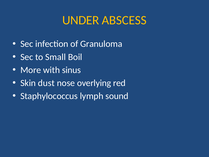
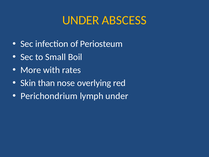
Granuloma: Granuloma -> Periosteum
sinus: sinus -> rates
dust: dust -> than
Staphylococcus: Staphylococcus -> Perichondrium
lymph sound: sound -> under
